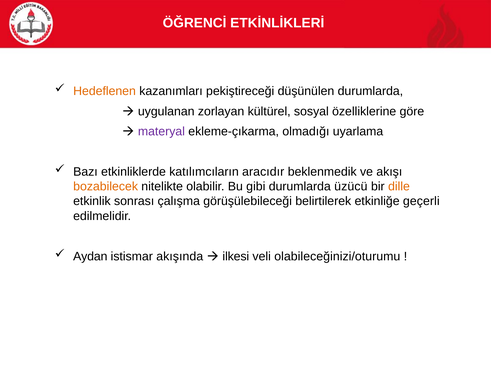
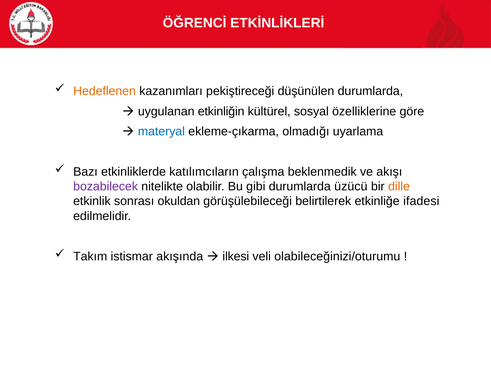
zorlayan: zorlayan -> etkinliğin
materyal colour: purple -> blue
aracıdır: aracıdır -> çalışma
bozabilecek colour: orange -> purple
çalışma: çalışma -> okuldan
geçerli: geçerli -> ifadesi
Aydan: Aydan -> Takım
